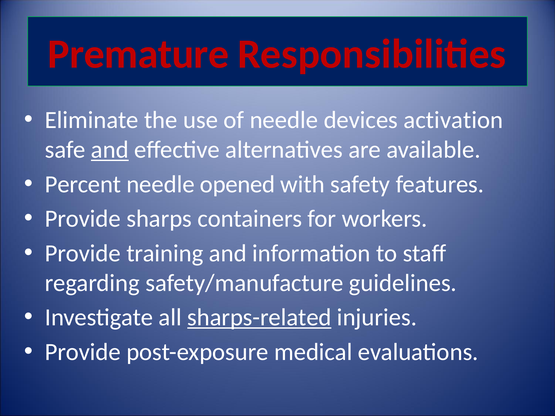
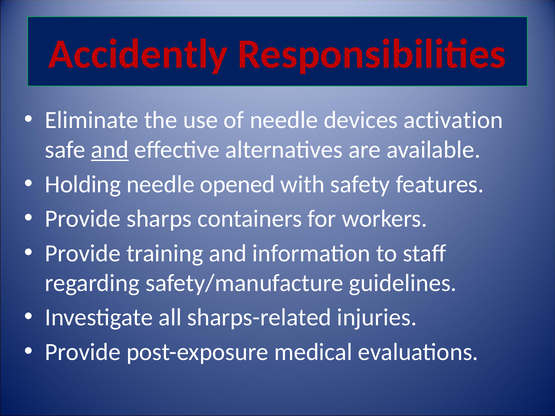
Premature: Premature -> Accidently
Percent: Percent -> Holding
sharps-related underline: present -> none
